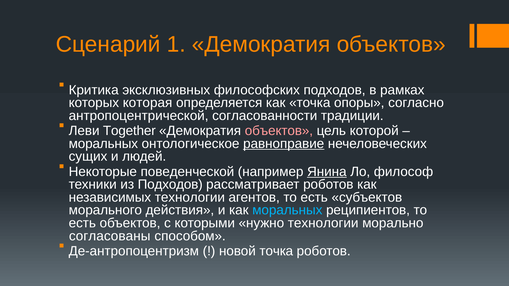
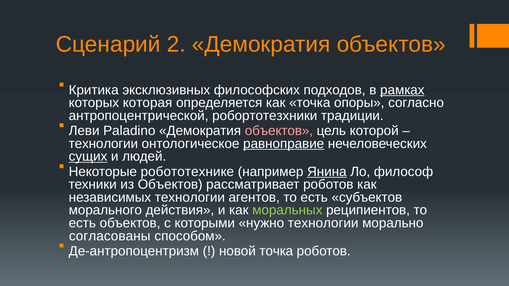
1: 1 -> 2
рамках underline: none -> present
согласованности: согласованности -> робортотезхники
Together: Together -> Paladino
моральных at (103, 144): моральных -> технологии
сущих underline: none -> present
поведенческой: поведенческой -> робототехнике
из Подходов: Подходов -> Объектов
моральных at (287, 210) colour: light blue -> light green
